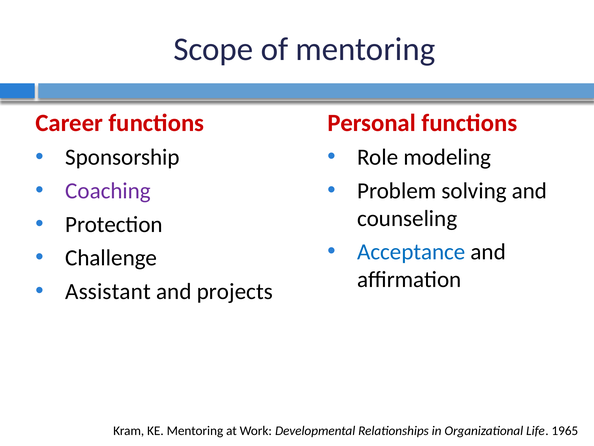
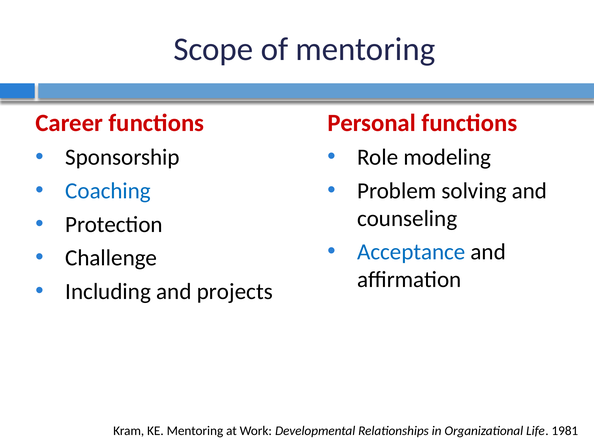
Coaching colour: purple -> blue
Assistant: Assistant -> Including
1965: 1965 -> 1981
